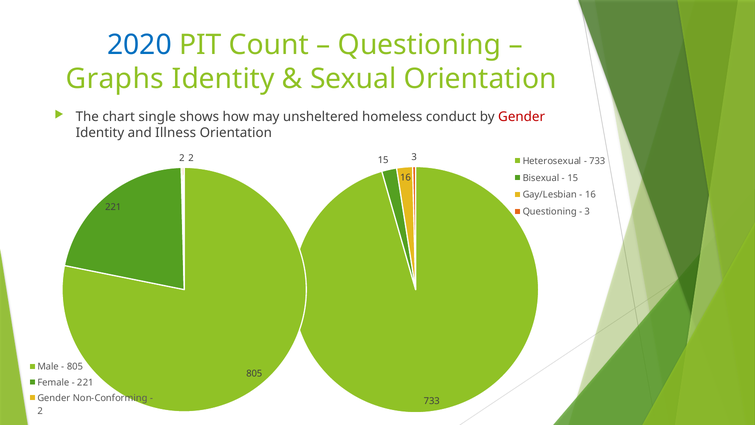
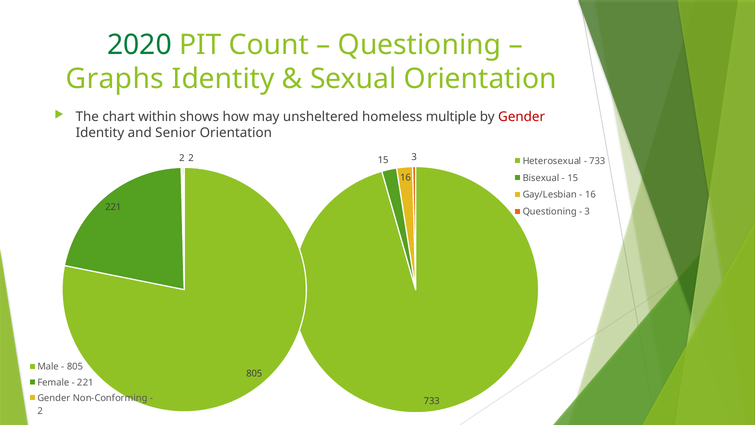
2020 colour: blue -> green
single: single -> within
conduct: conduct -> multiple
Illness: Illness -> Senior
